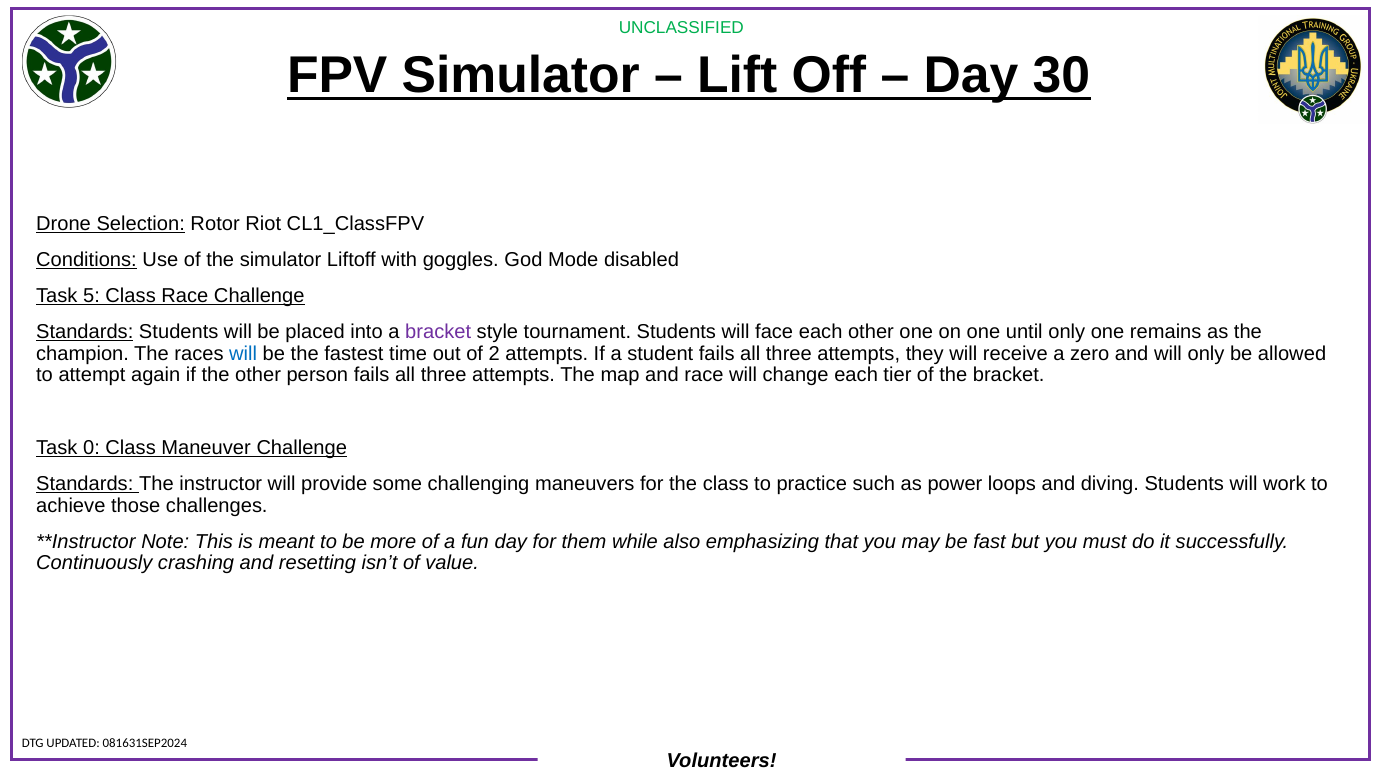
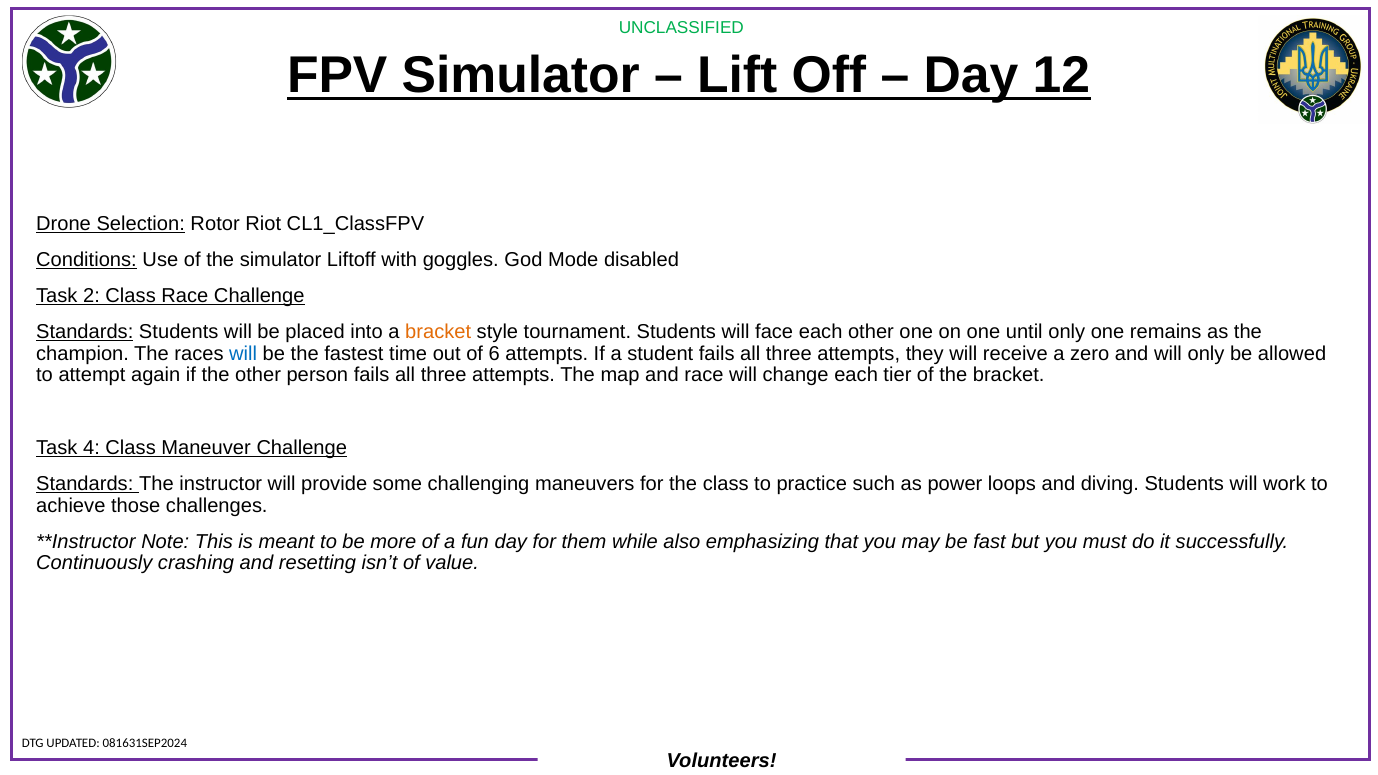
30: 30 -> 12
5: 5 -> 2
bracket at (438, 332) colour: purple -> orange
2: 2 -> 6
0: 0 -> 4
